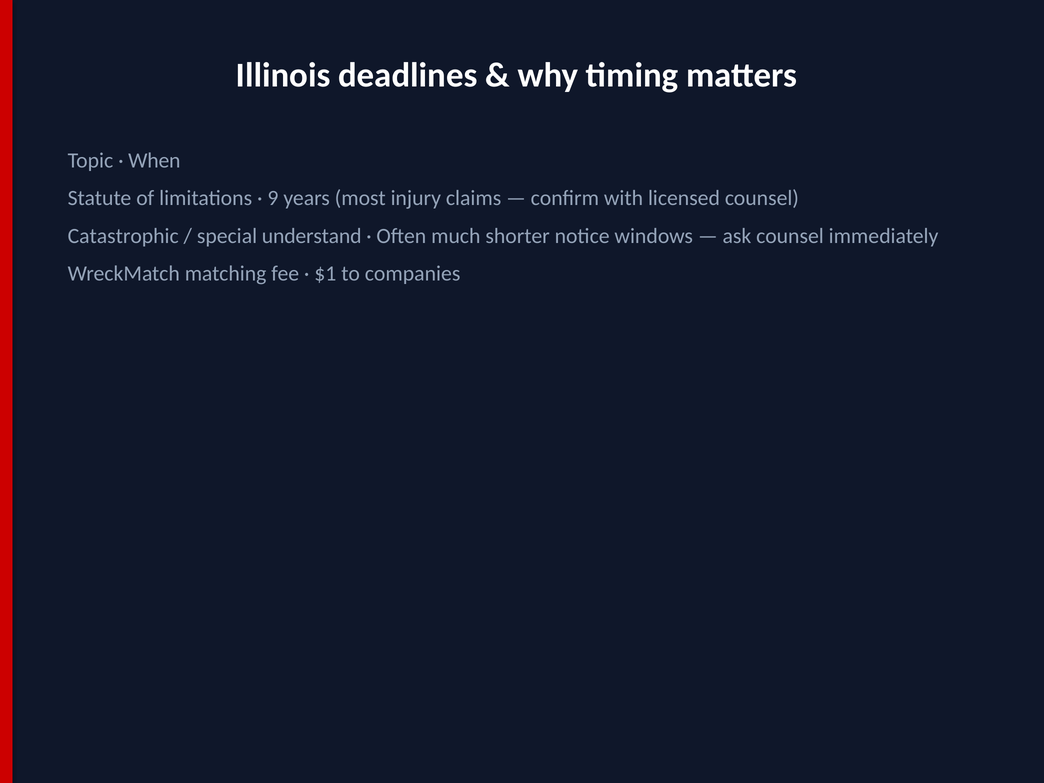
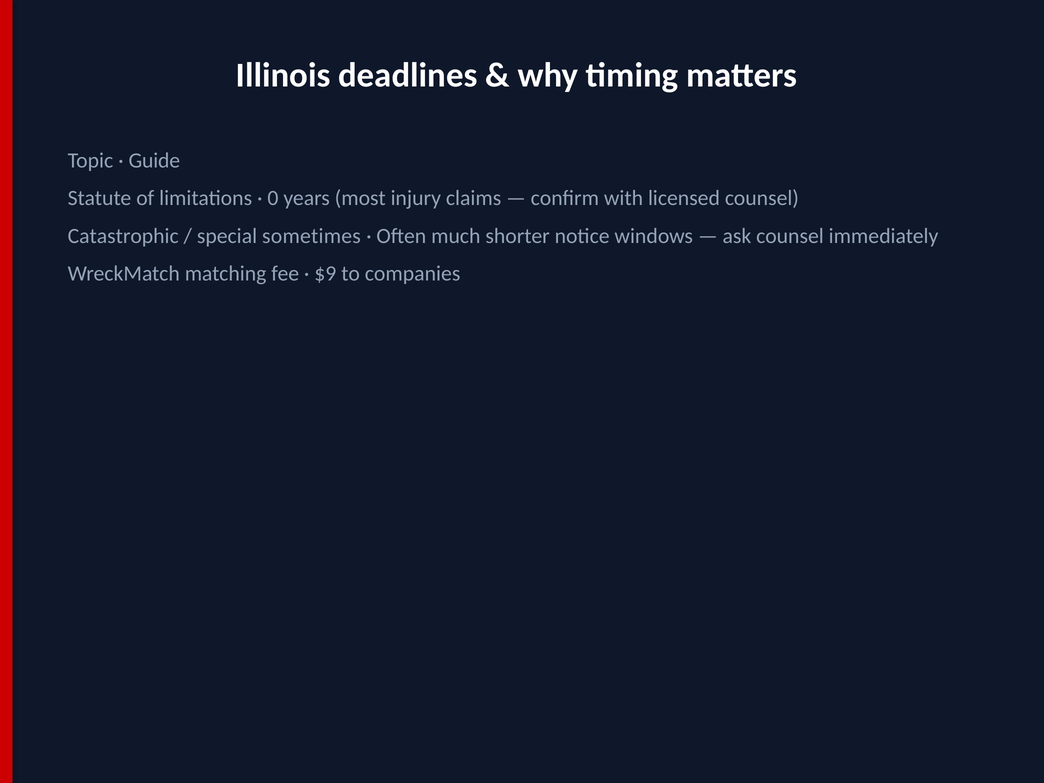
When: When -> Guide
9: 9 -> 0
understand: understand -> sometimes
$1: $1 -> $9
